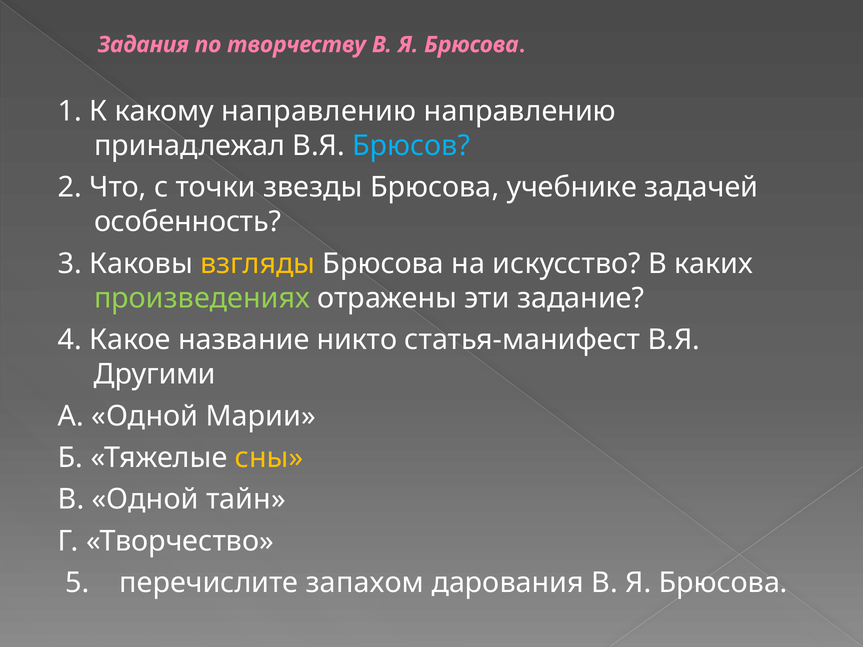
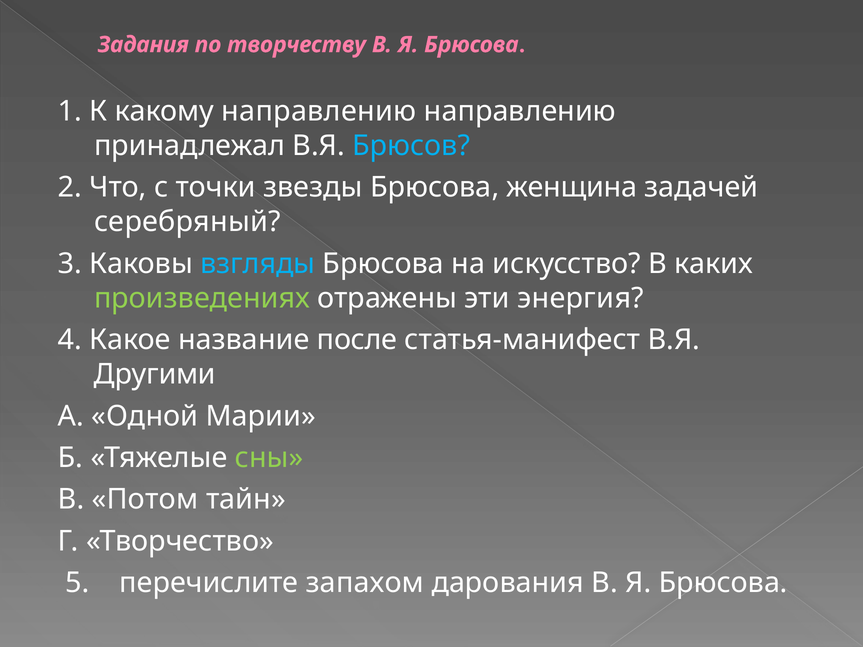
учебнике: учебнике -> женщина
особенность: особенность -> серебряный
взгляды colour: yellow -> light blue
задание: задание -> энергия
никто: никто -> после
сны colour: yellow -> light green
В Одной: Одной -> Потом
